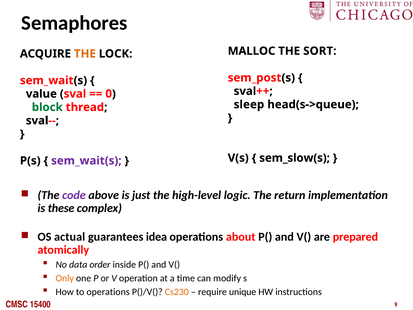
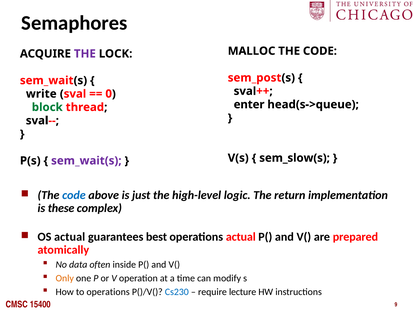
SORT at (320, 51): SORT -> CODE
THE at (85, 54) colour: orange -> purple
value: value -> write
sleep: sleep -> enter
code at (74, 195) colour: purple -> blue
idea: idea -> best
operations about: about -> actual
order: order -> often
Cs230 colour: orange -> blue
unique: unique -> lecture
